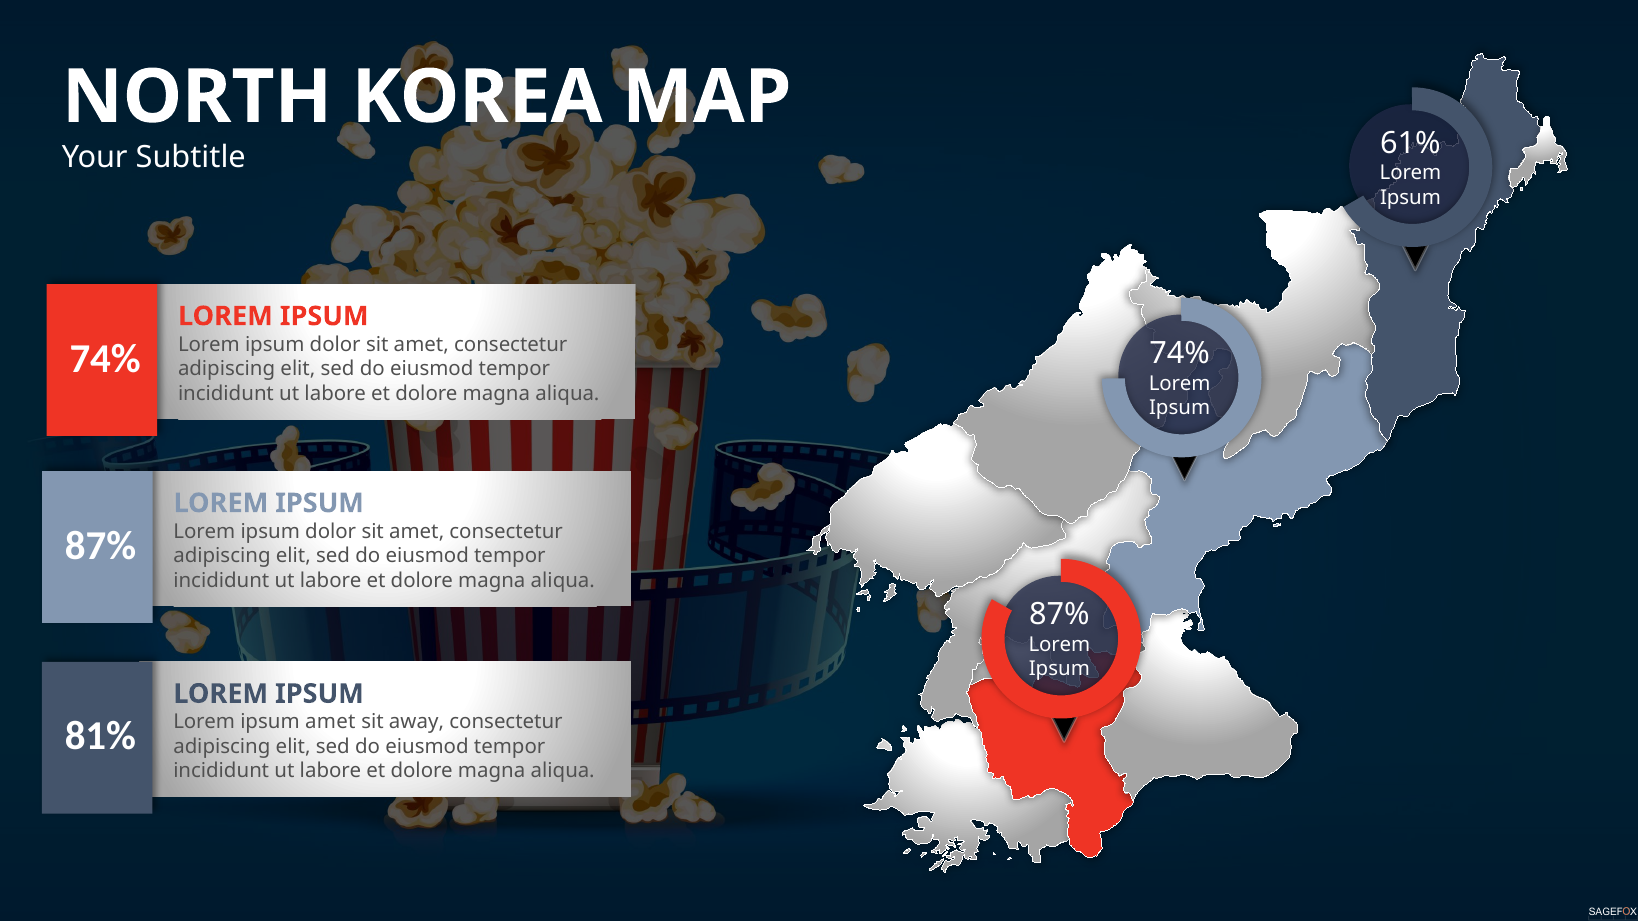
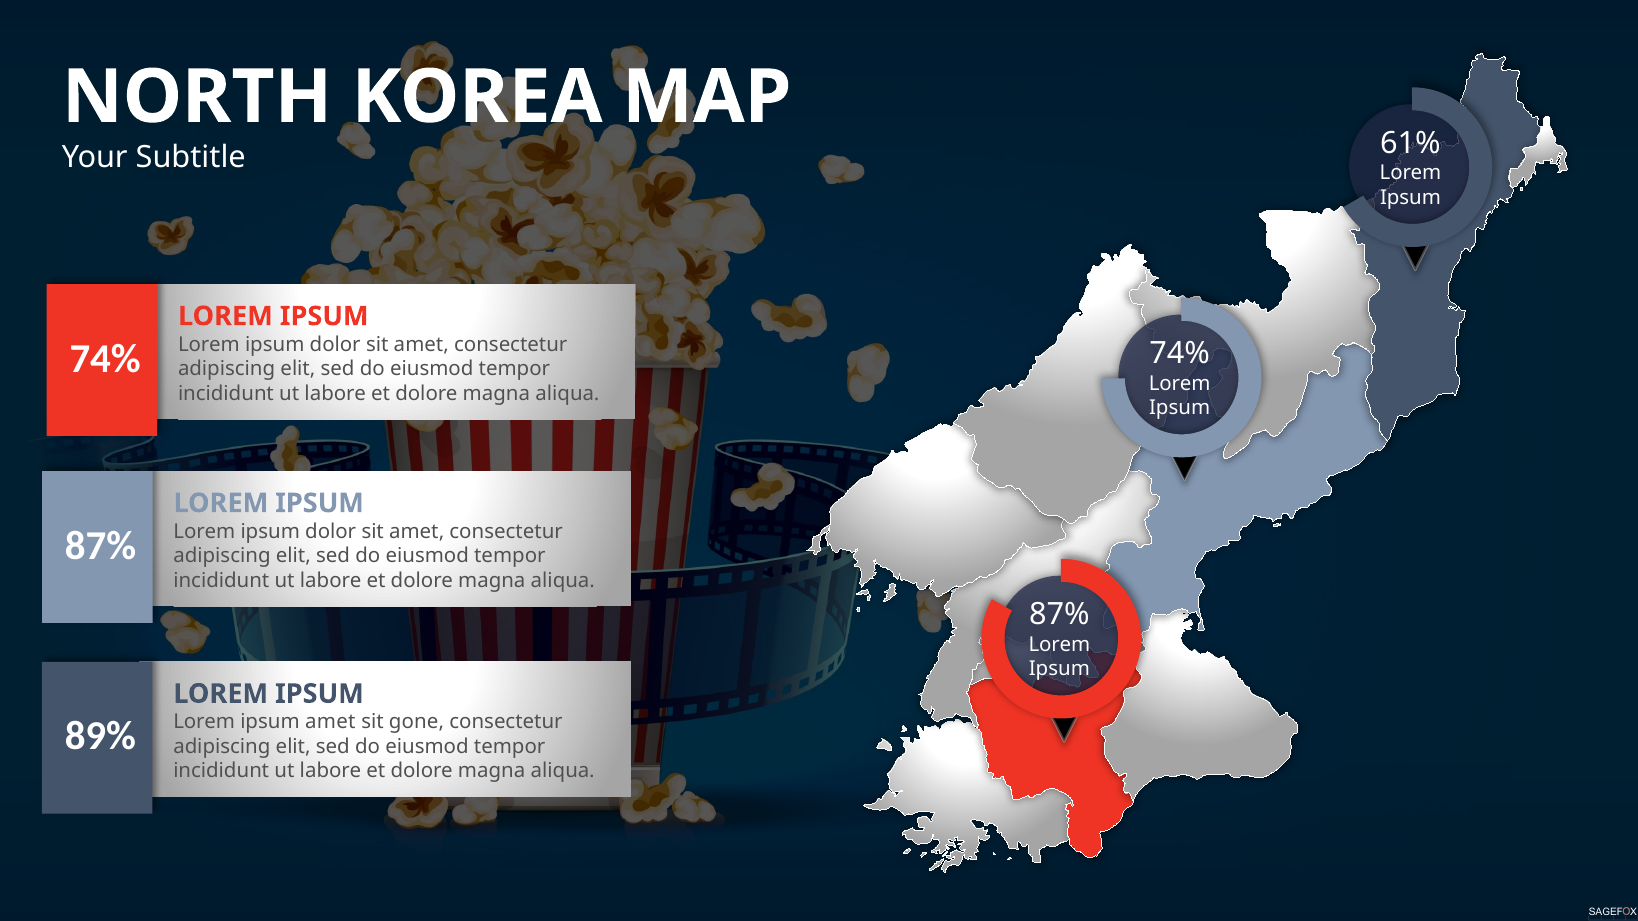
away: away -> gone
81%: 81% -> 89%
